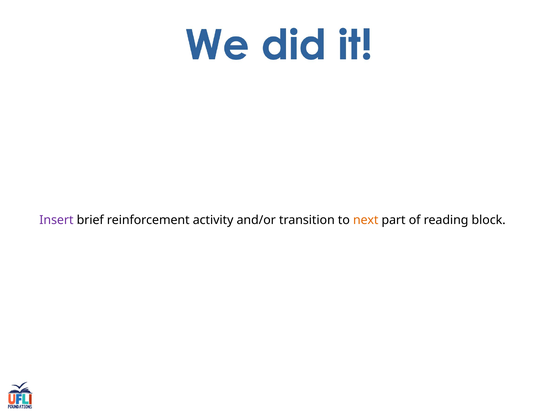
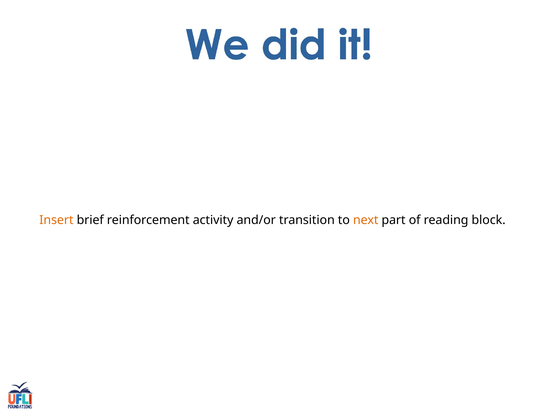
Insert colour: purple -> orange
